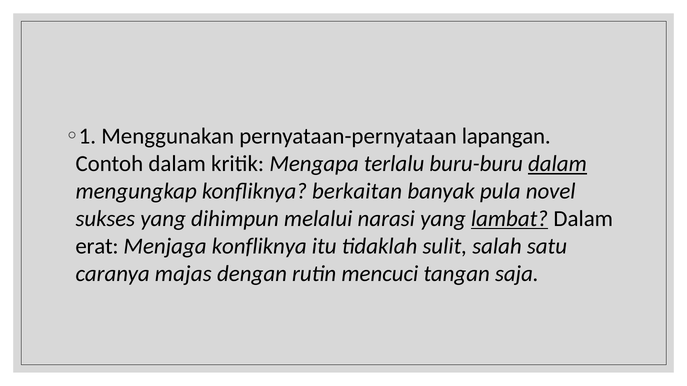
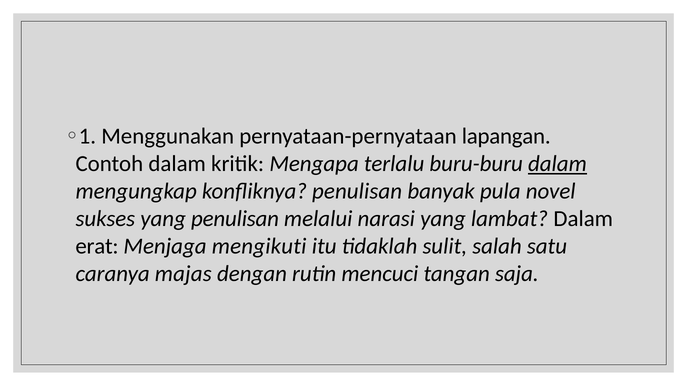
konfliknya berkaitan: berkaitan -> penulisan
yang dihimpun: dihimpun -> penulisan
lambat underline: present -> none
Menjaga konfliknya: konfliknya -> mengikuti
